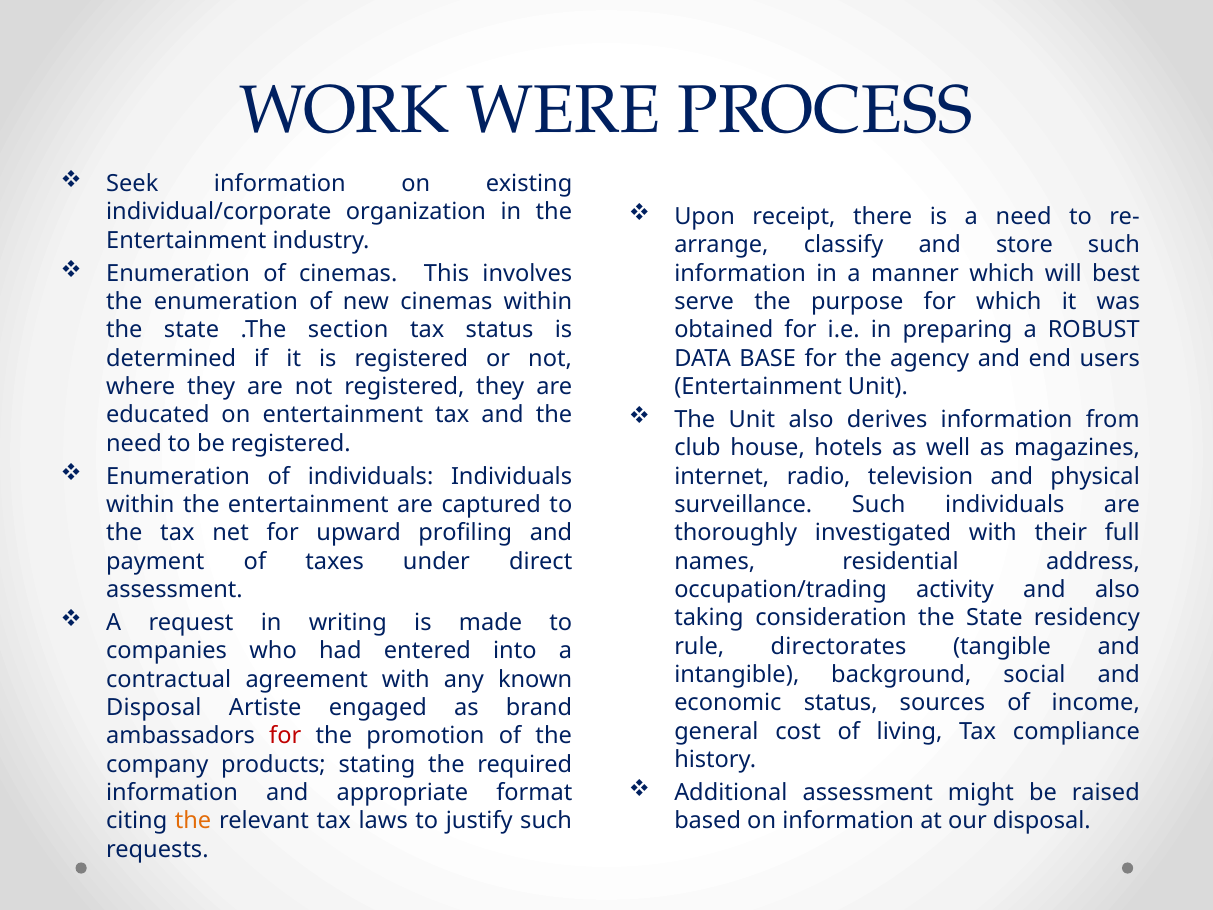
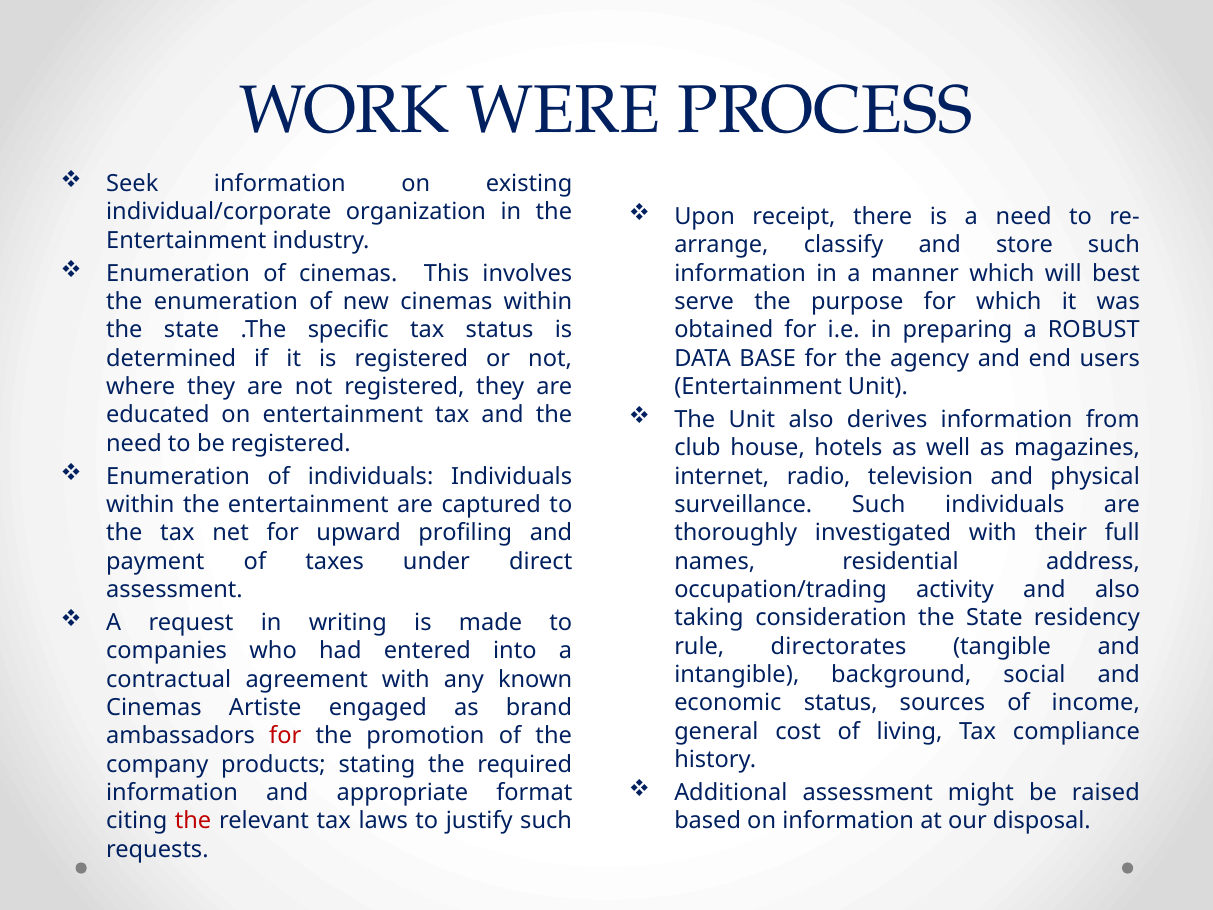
section: section -> specific
Disposal at (154, 708): Disposal -> Cinemas
the at (193, 821) colour: orange -> red
